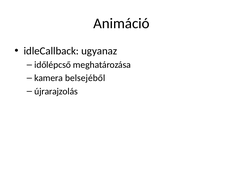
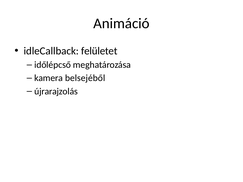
ugyanaz: ugyanaz -> felületet
